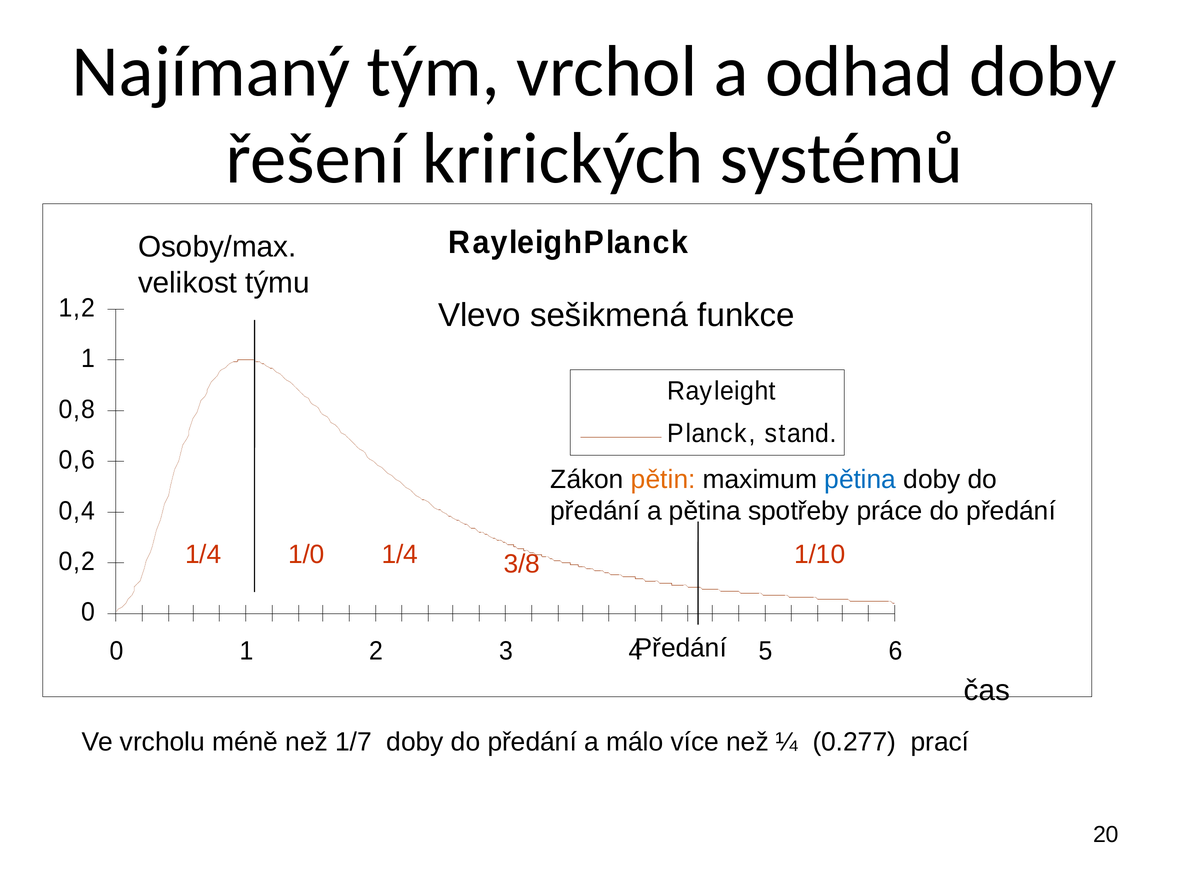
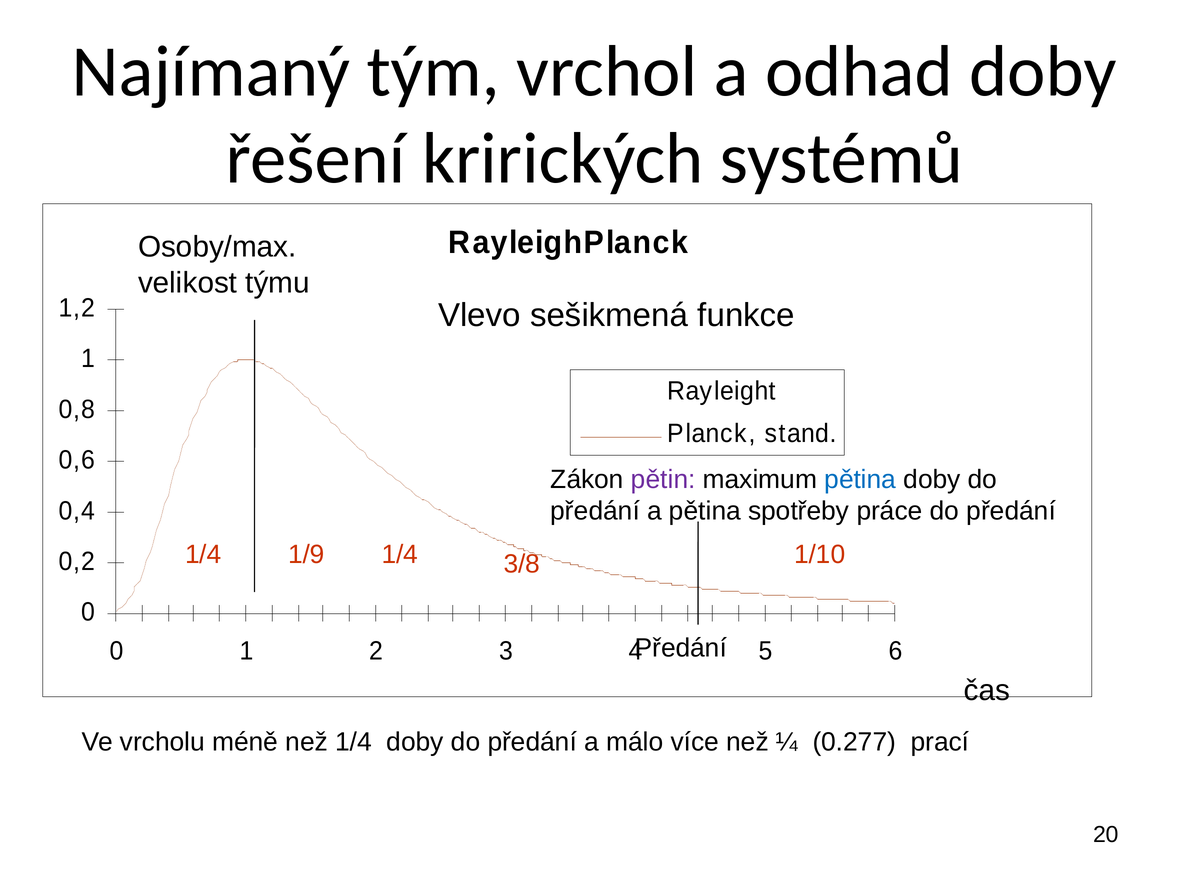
pětin colour: orange -> purple
1/0: 1/0 -> 1/9
než 1/7: 1/7 -> 1/4
